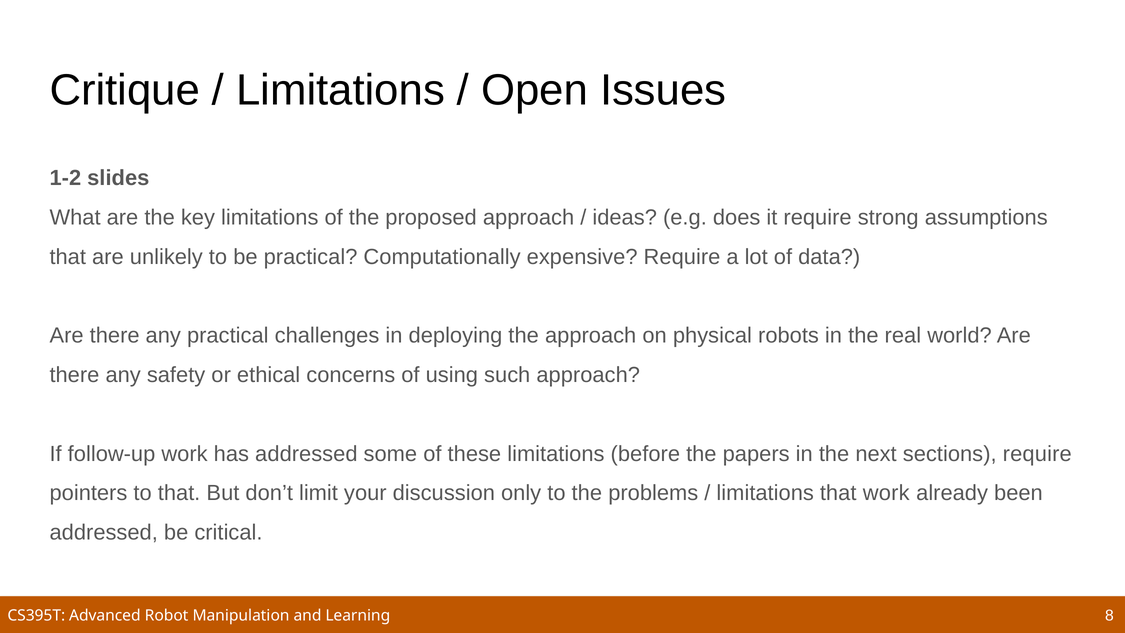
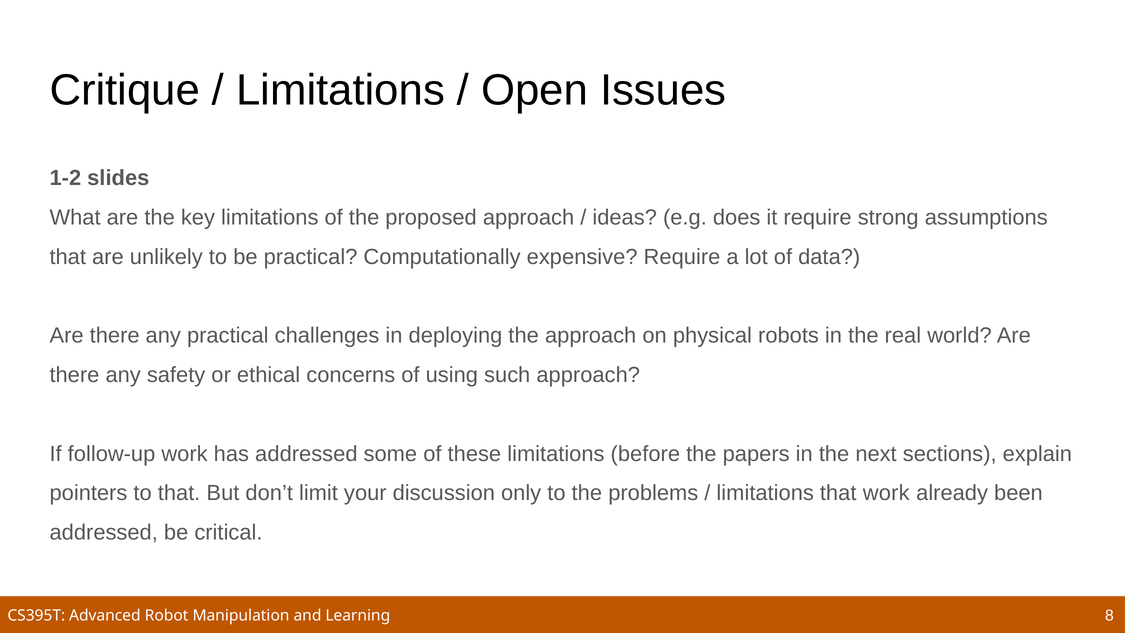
sections require: require -> explain
